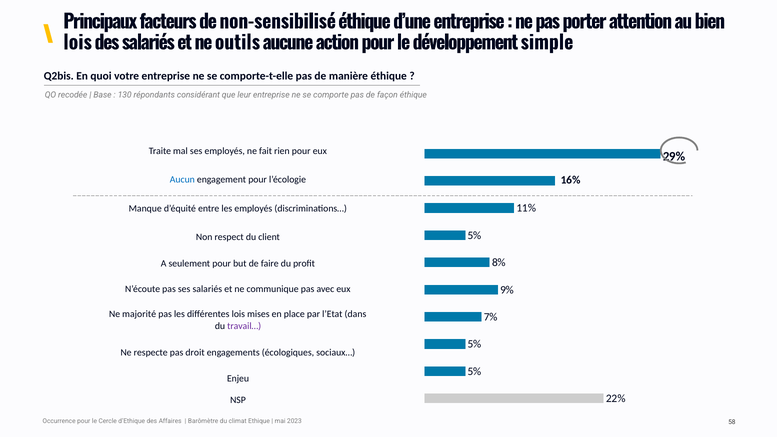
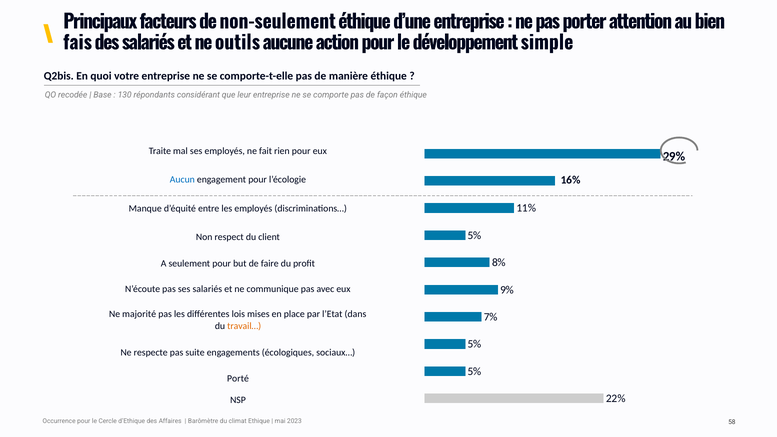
non-sensibilisé: non-sensibilisé -> non-seulement
lois at (78, 43): lois -> fais
travail… colour: purple -> orange
droit: droit -> suite
Enjeu: Enjeu -> Porté
